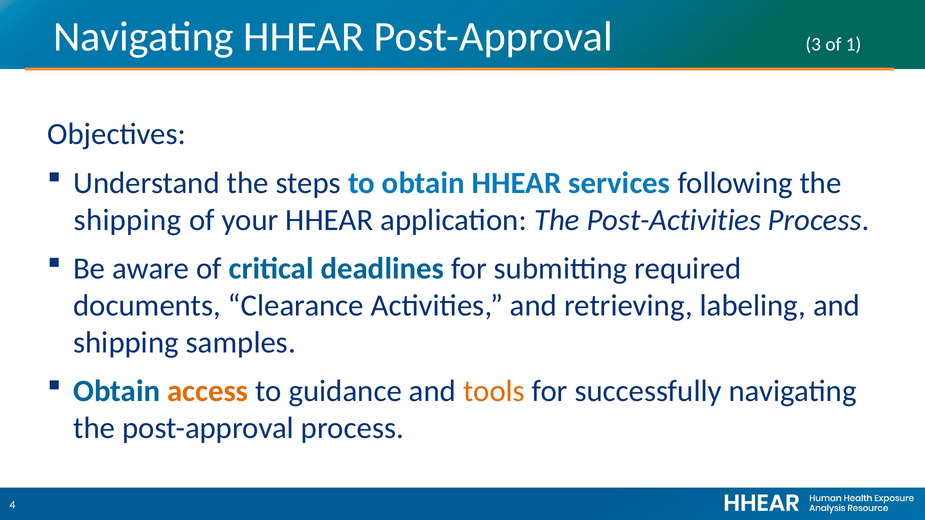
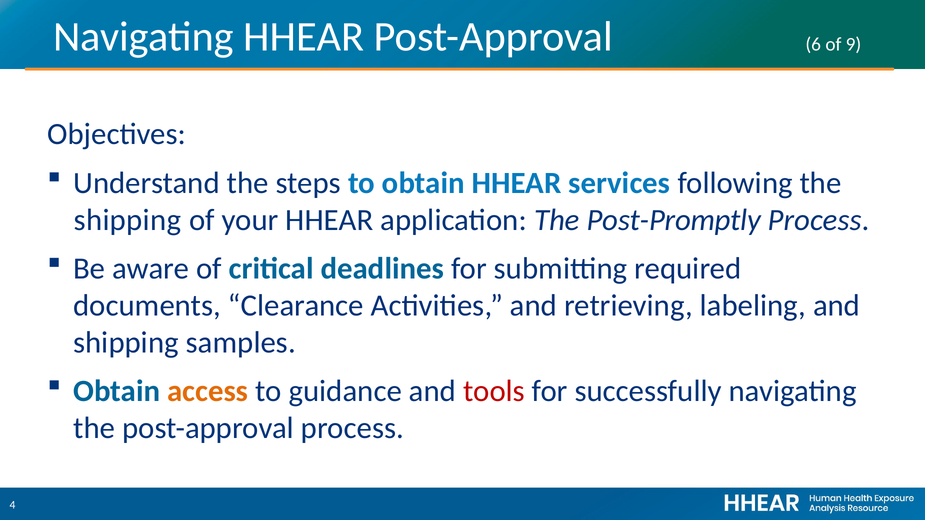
3: 3 -> 6
1: 1 -> 9
Post-Activities: Post-Activities -> Post-Promptly
tools colour: orange -> red
